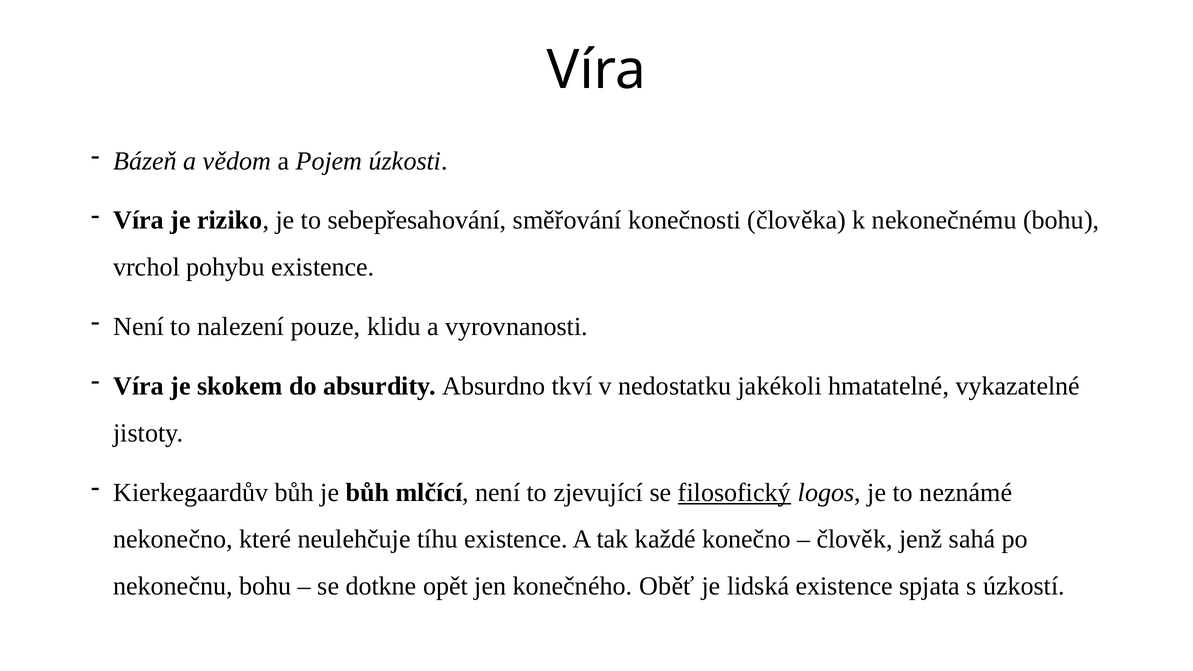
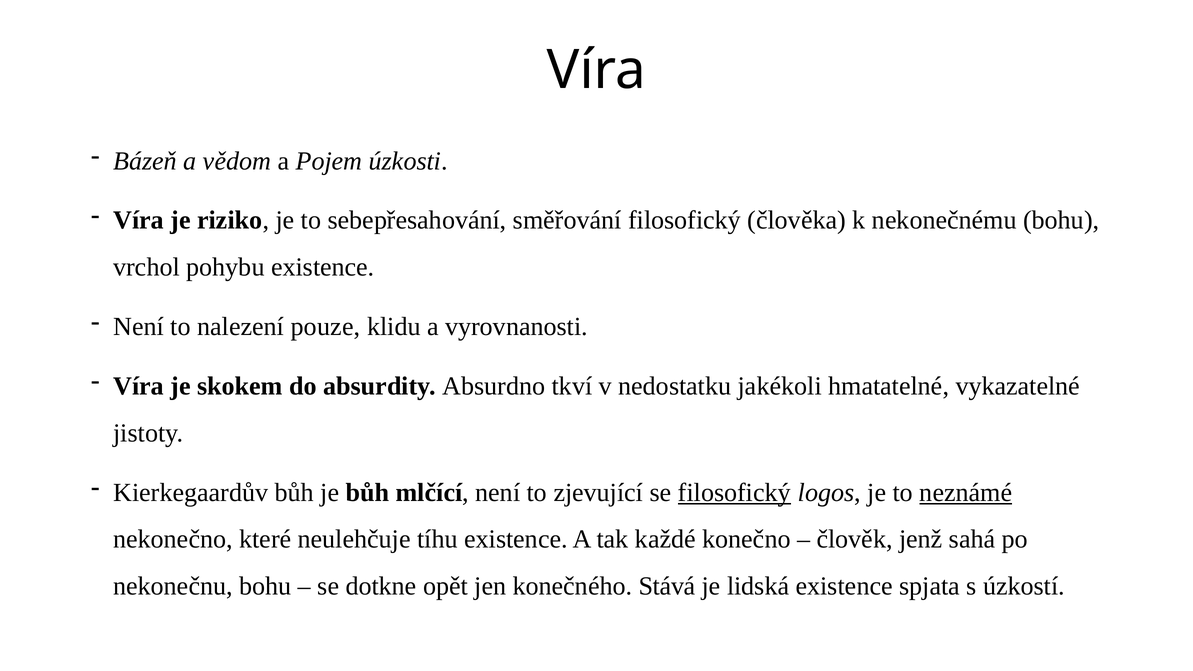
směřování konečnosti: konečnosti -> filosofický
neznámé underline: none -> present
Oběť: Oběť -> Stává
